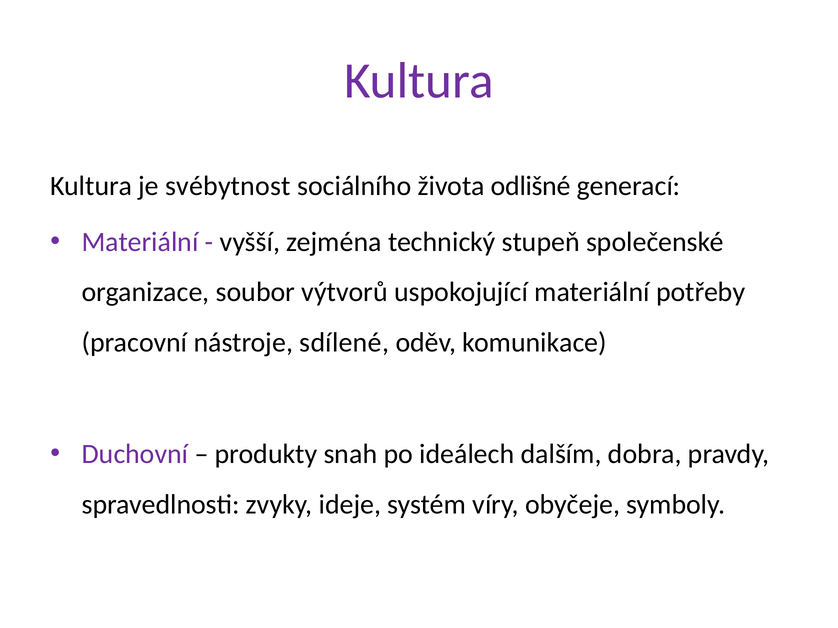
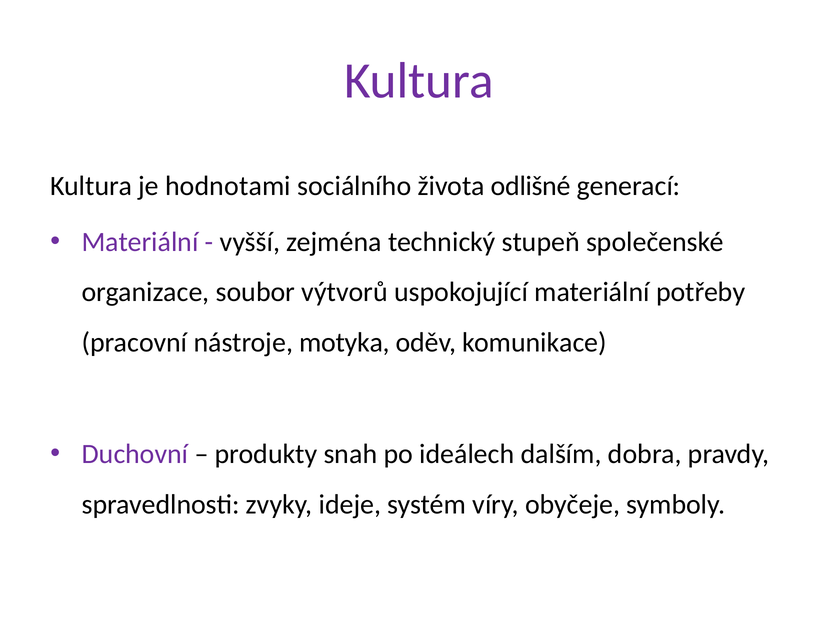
svébytnost: svébytnost -> hodnotami
sdílené: sdílené -> motyka
